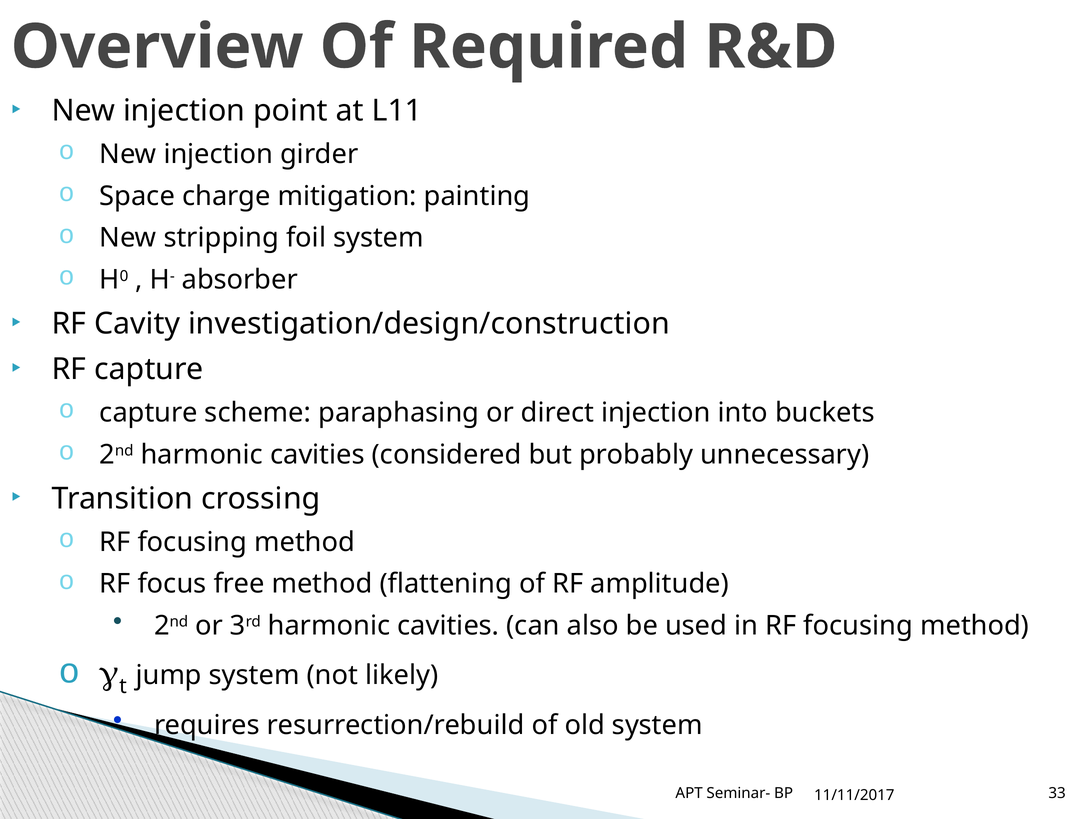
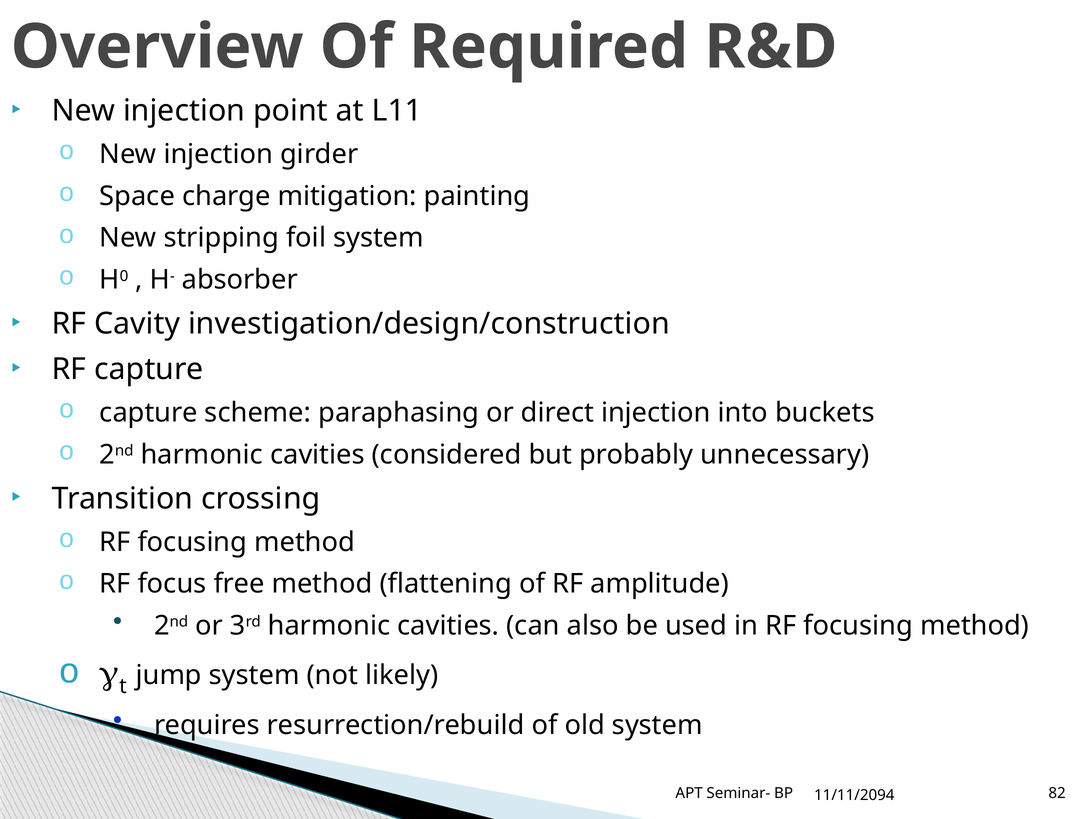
33: 33 -> 82
11/11/2017: 11/11/2017 -> 11/11/2094
